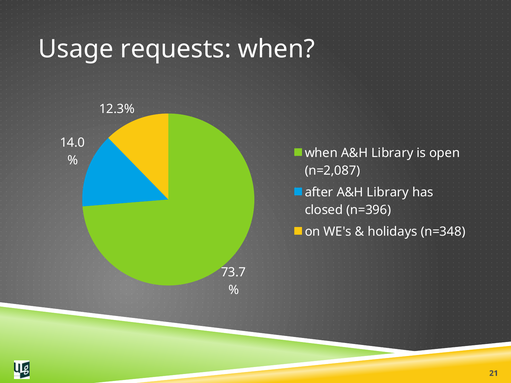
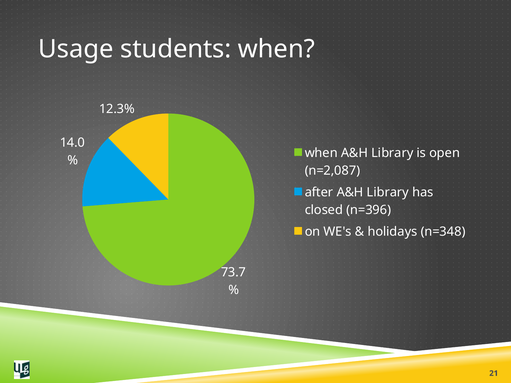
requests: requests -> students
